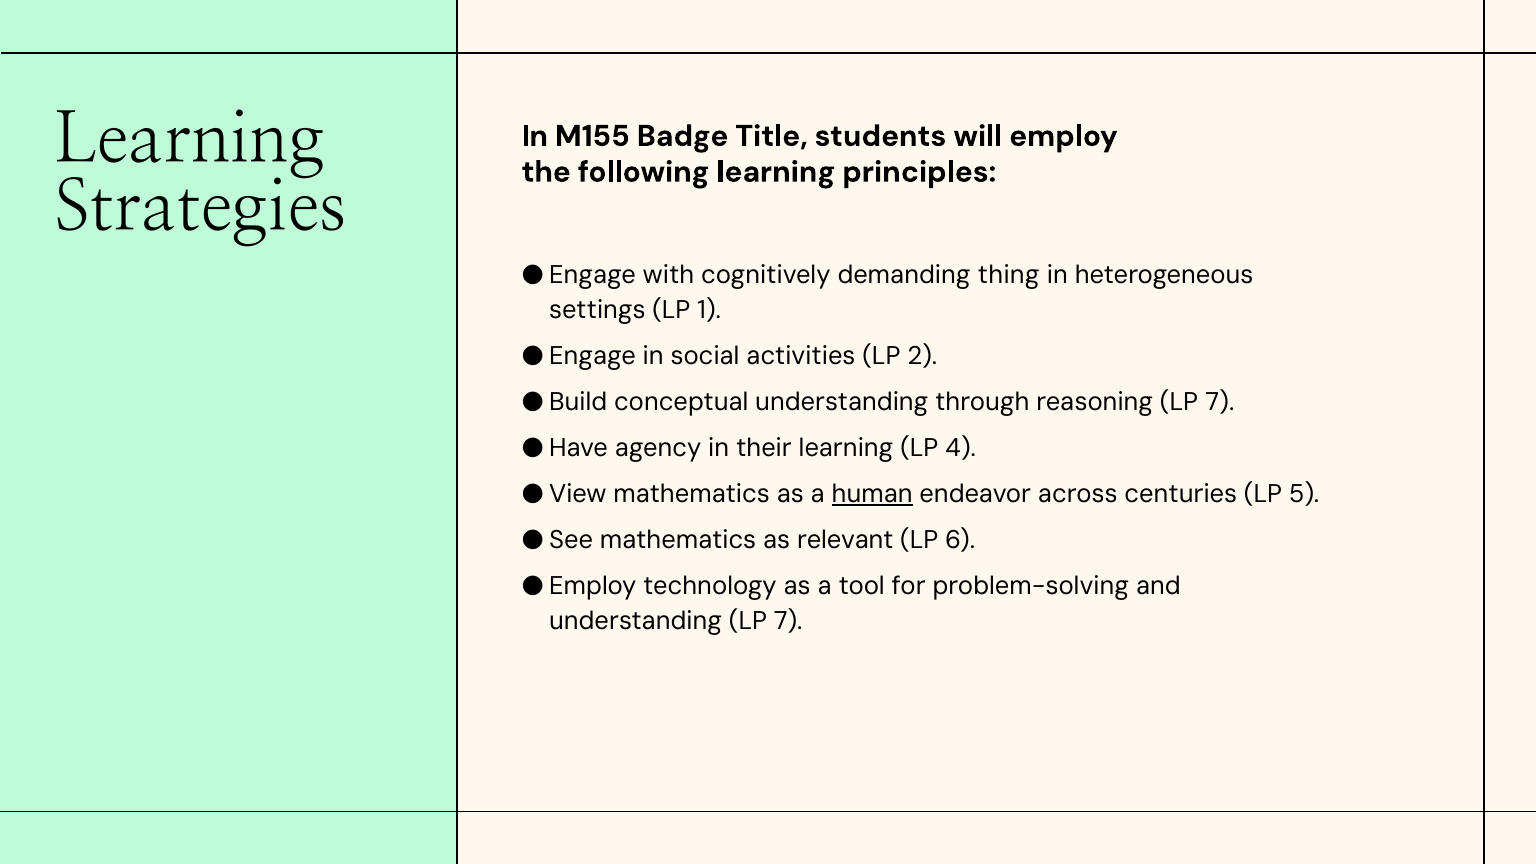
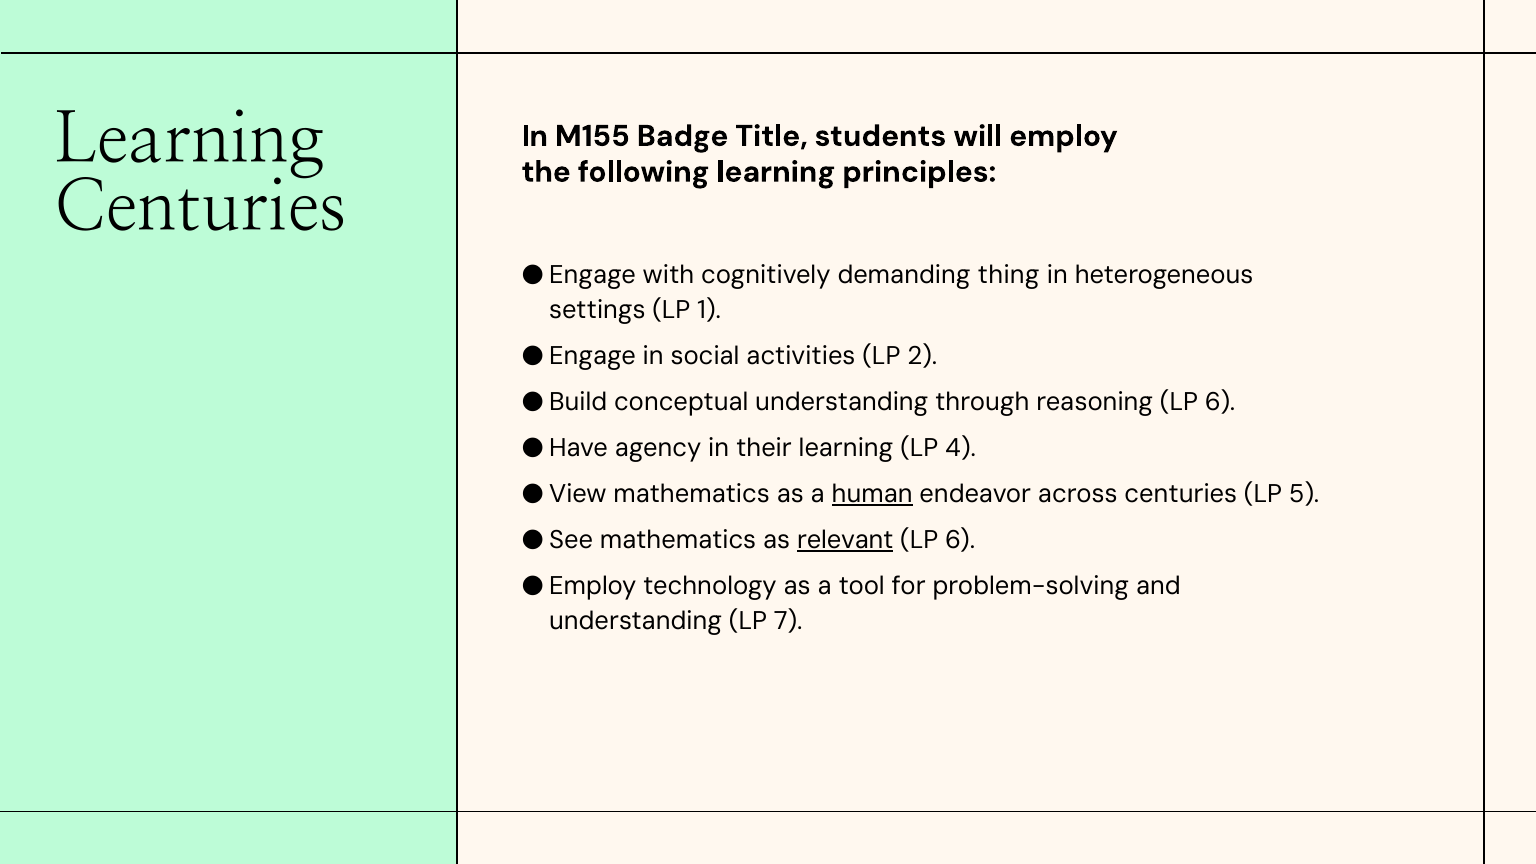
Strategies at (201, 207): Strategies -> Centuries
reasoning LP 7: 7 -> 6
relevant underline: none -> present
